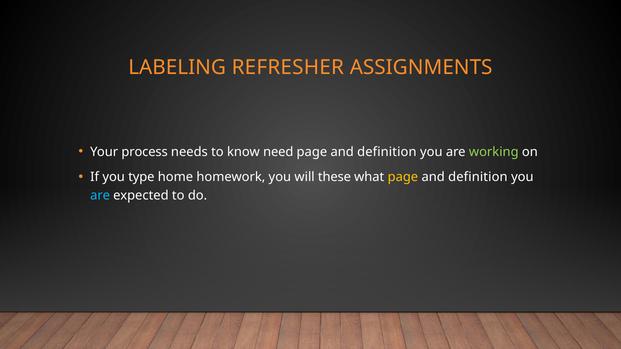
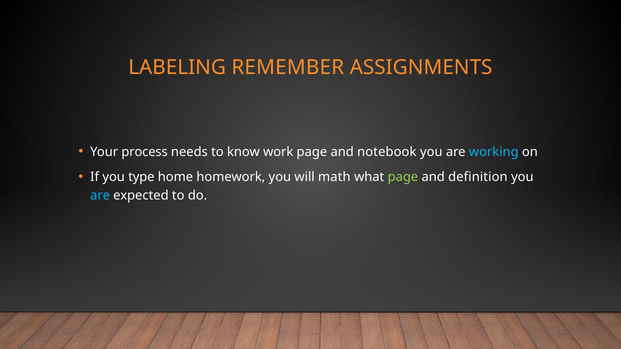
REFRESHER: REFRESHER -> REMEMBER
need: need -> work
definition at (387, 152): definition -> notebook
working colour: light green -> light blue
these: these -> math
page at (403, 177) colour: yellow -> light green
